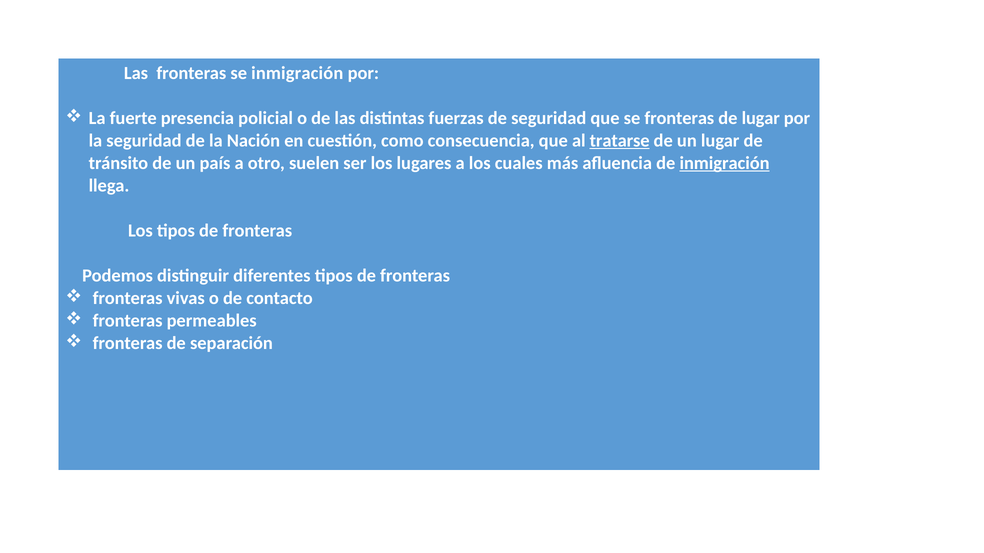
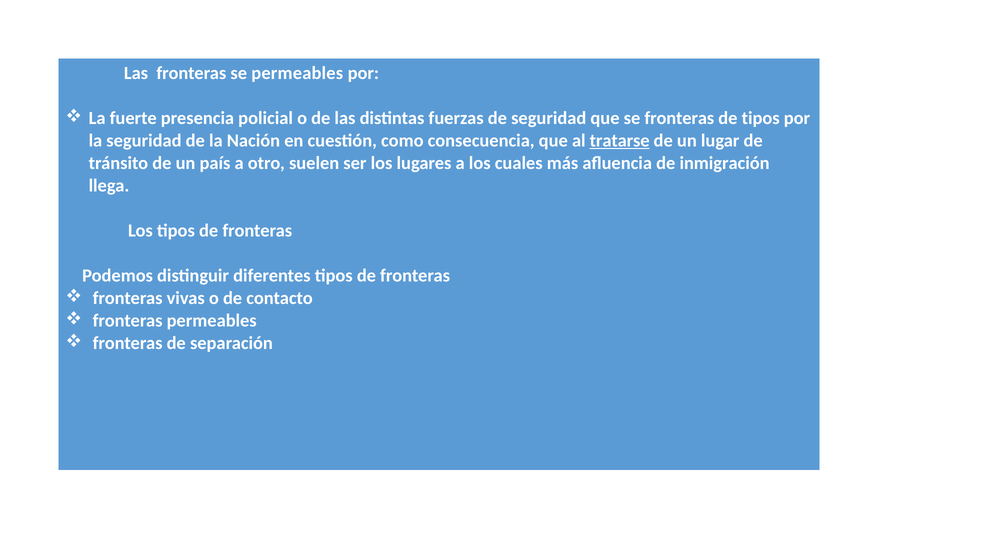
se inmigración: inmigración -> permeables
de lugar: lugar -> tipos
inmigración at (725, 163) underline: present -> none
